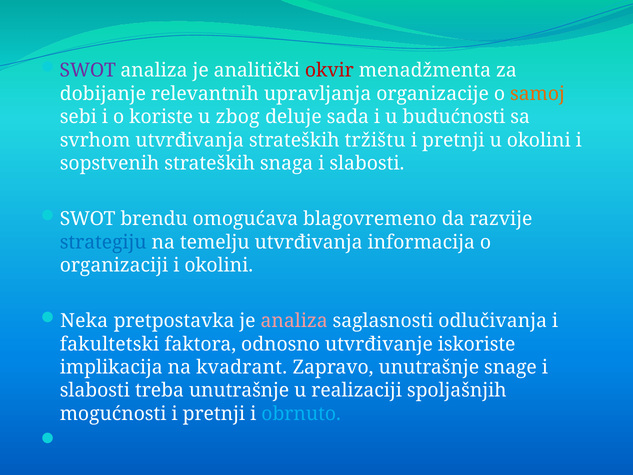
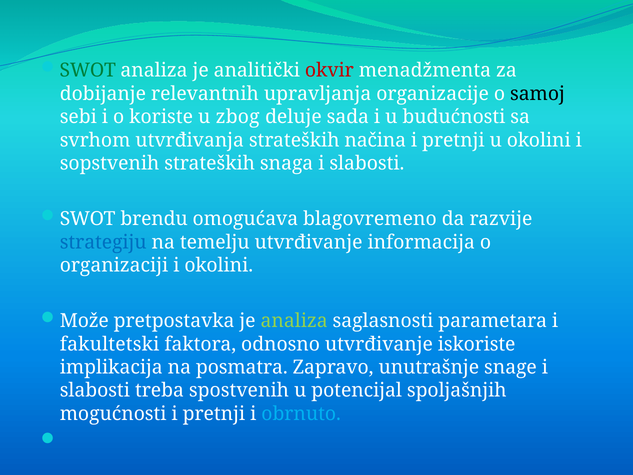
SWOT at (88, 70) colour: purple -> green
samoj colour: orange -> black
tržištu: tržištu -> načina
temelju utvrđivanja: utvrđivanja -> utvrđivanje
Neka: Neka -> Može
analiza at (294, 321) colour: pink -> light green
odlučivanja: odlučivanja -> parametara
kvadrant: kvadrant -> posmatra
treba unutrašnje: unutrašnje -> spostvenih
realizaciji: realizaciji -> potencijal
